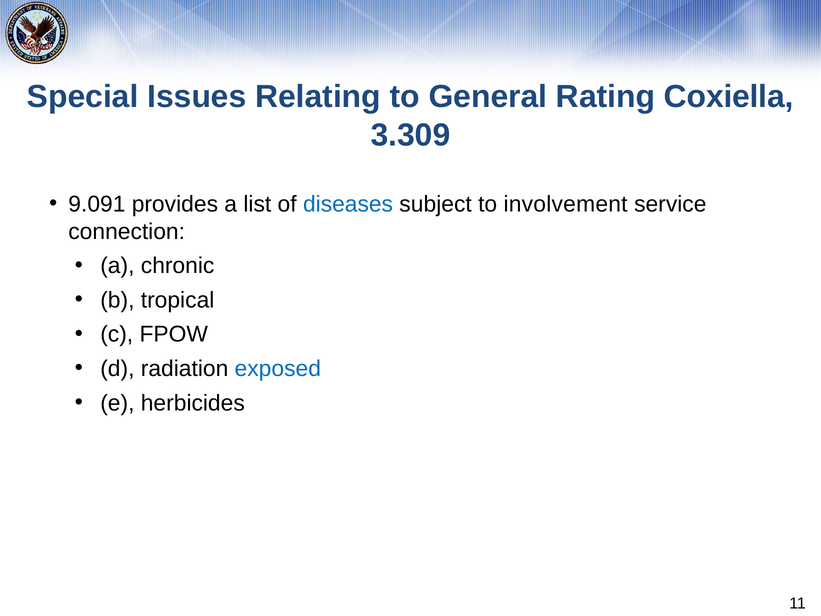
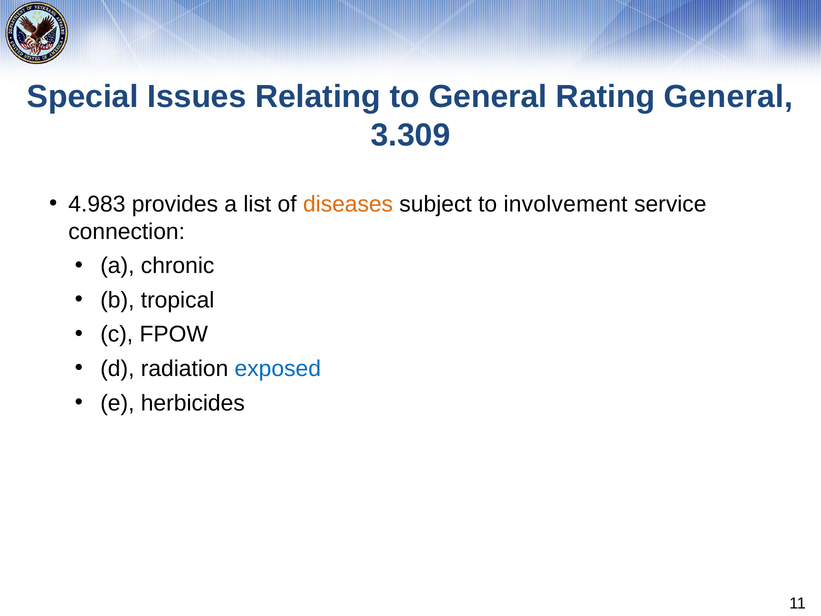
Rating Coxiella: Coxiella -> General
9.091: 9.091 -> 4.983
diseases colour: blue -> orange
